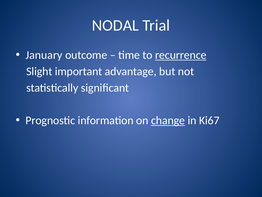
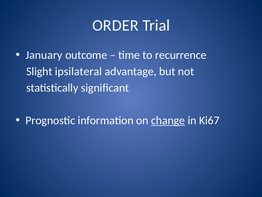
NODAL: NODAL -> ORDER
recurrence underline: present -> none
important: important -> ipsilateral
